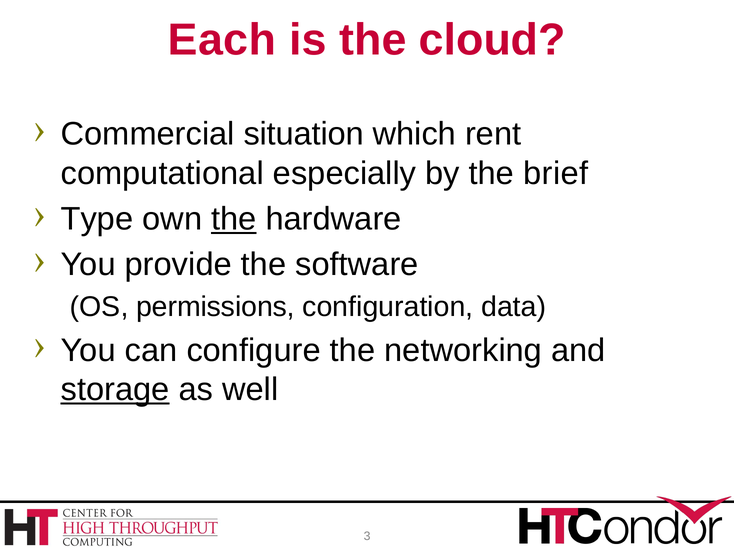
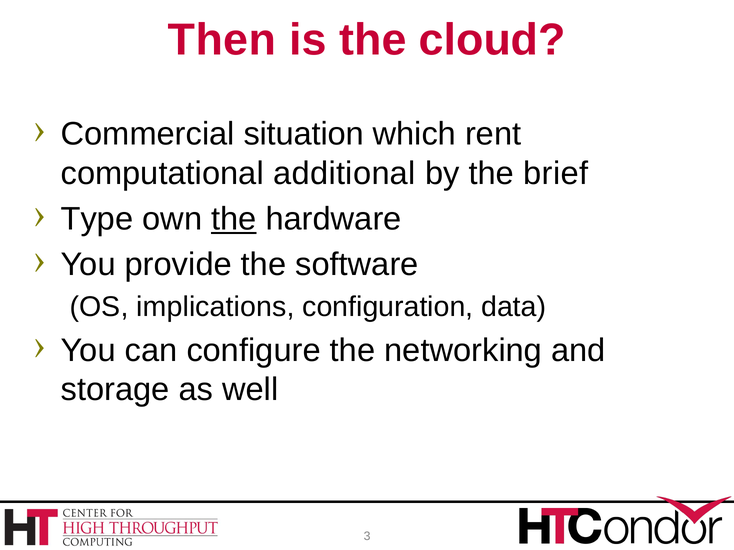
Each: Each -> Then
especially: especially -> additional
permissions: permissions -> implications
storage underline: present -> none
